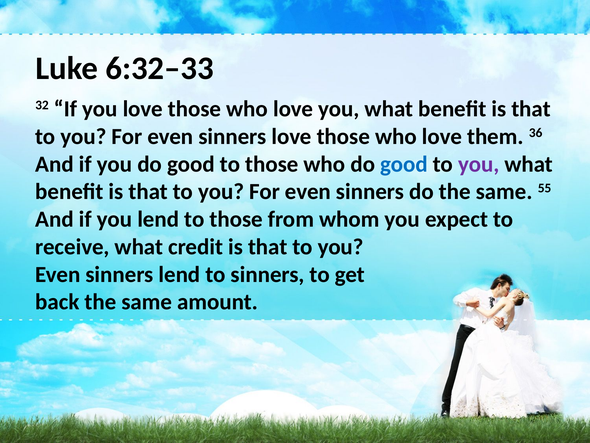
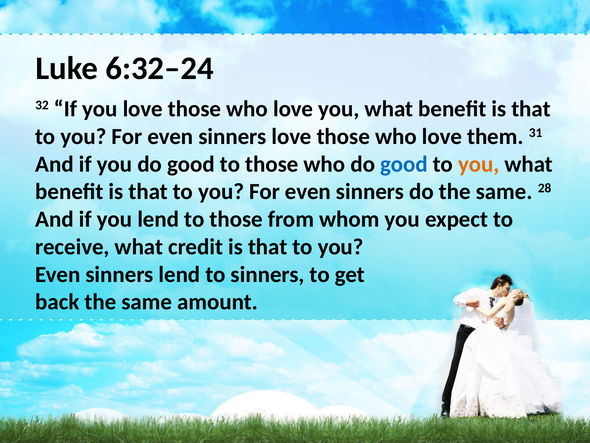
6:32–33: 6:32–33 -> 6:32–24
36: 36 -> 31
you at (479, 164) colour: purple -> orange
55: 55 -> 28
